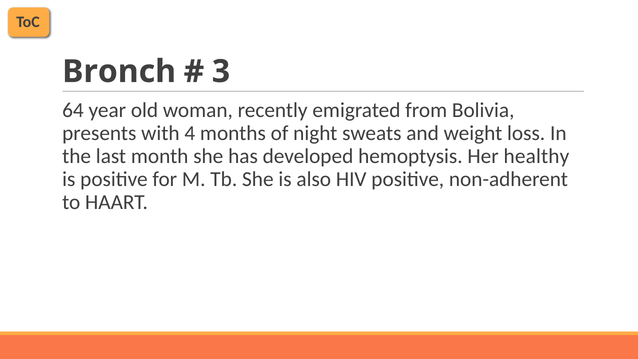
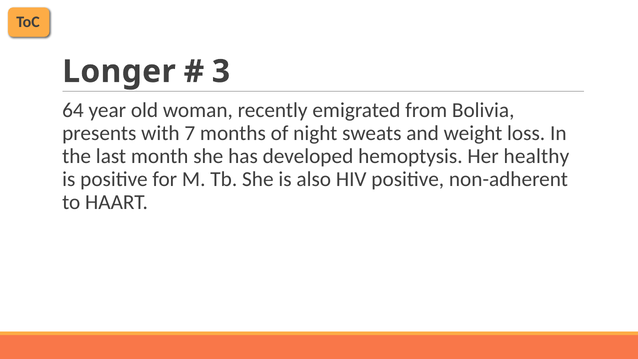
Bronch: Bronch -> Longer
4: 4 -> 7
